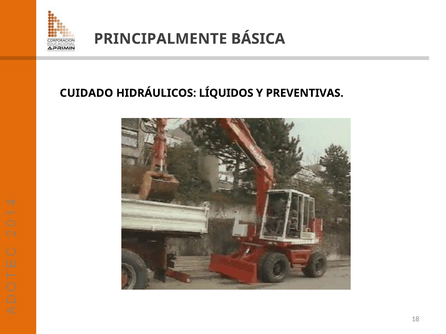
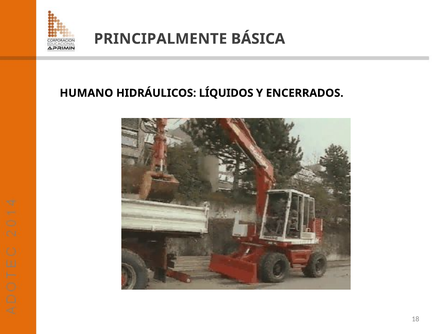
CUIDADO: CUIDADO -> HUMANO
PREVENTIVAS: PREVENTIVAS -> ENCERRADOS
